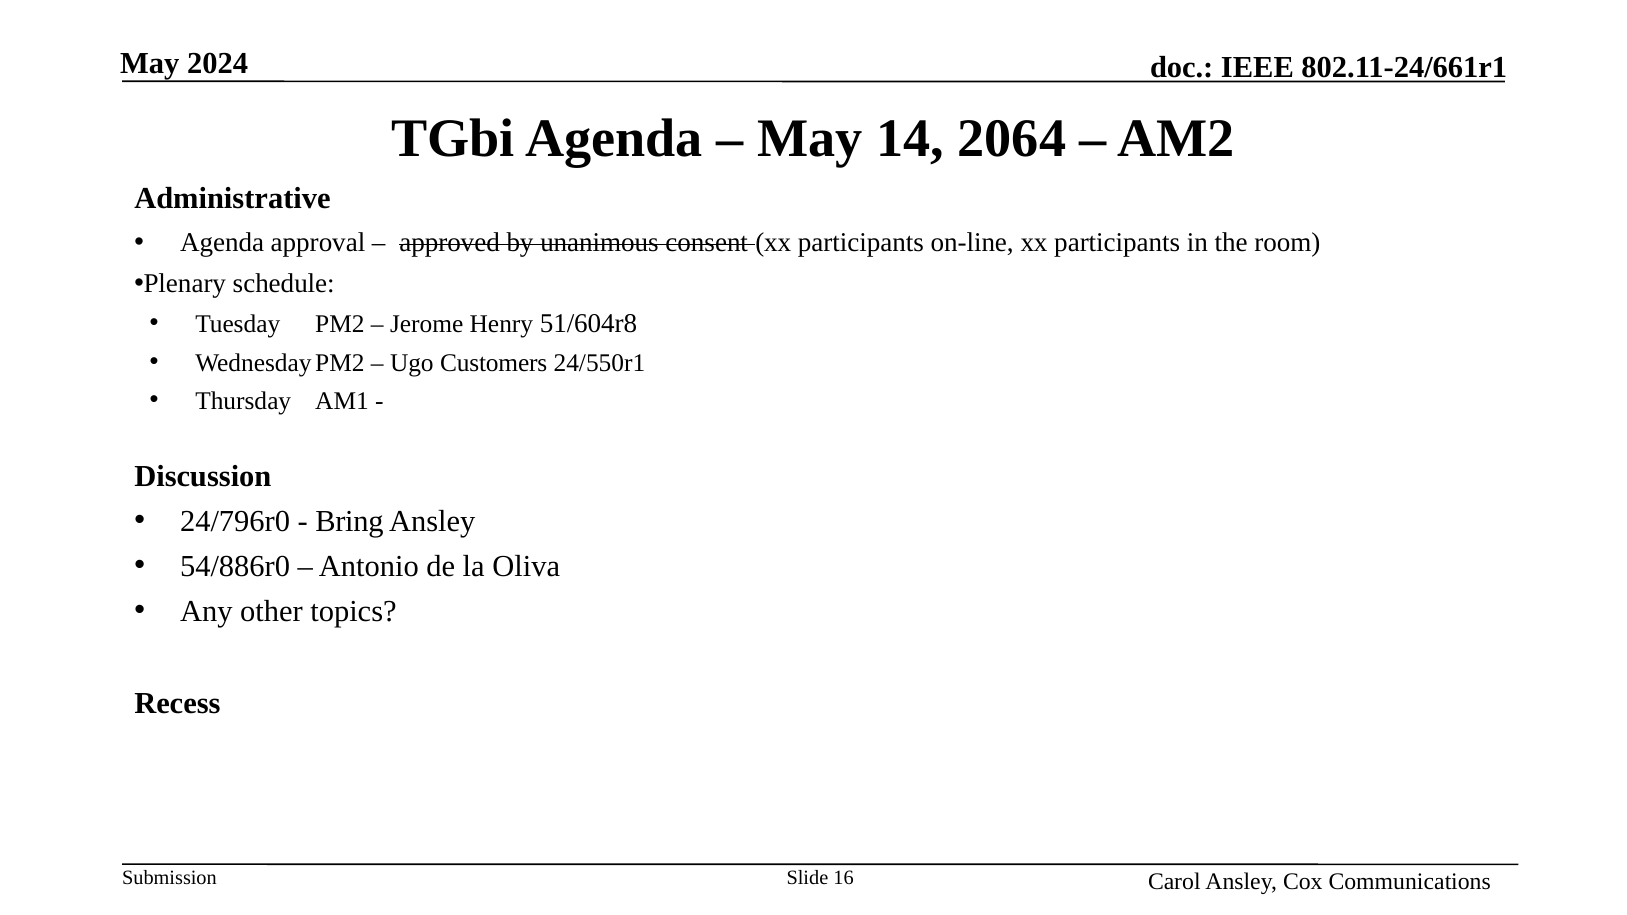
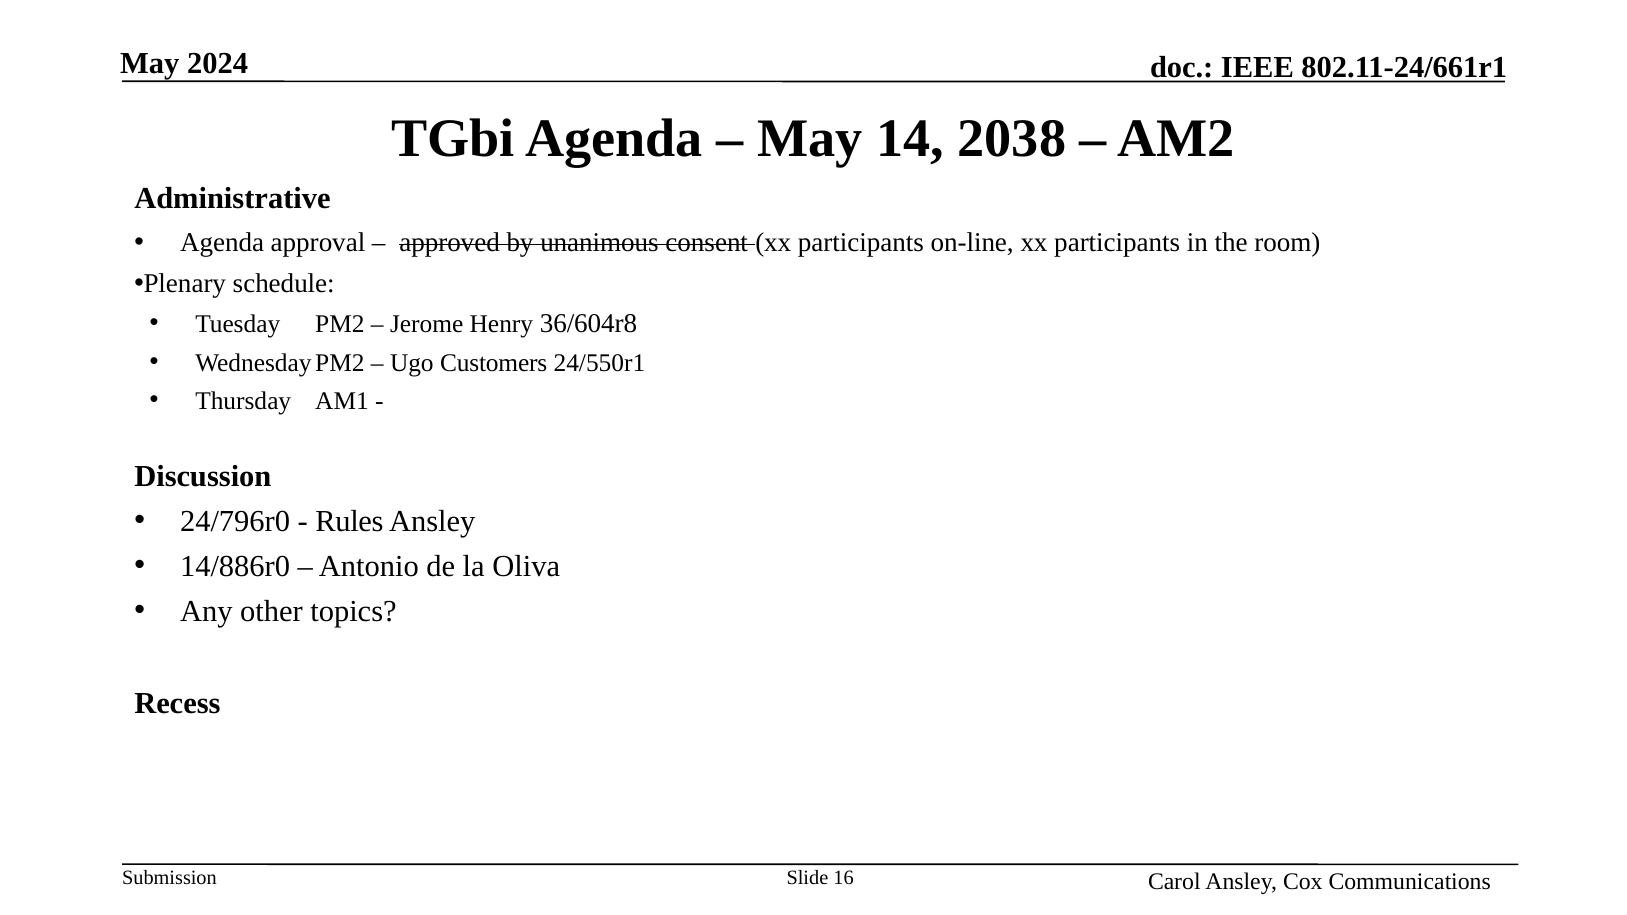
2064: 2064 -> 2038
51/604r8: 51/604r8 -> 36/604r8
Bring: Bring -> Rules
54/886r0: 54/886r0 -> 14/886r0
